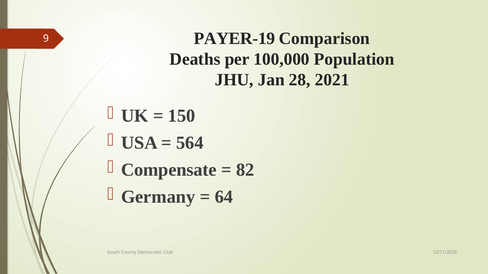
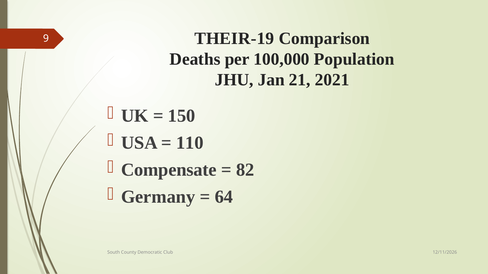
PAYER-19: PAYER-19 -> THEIR-19
28: 28 -> 21
564: 564 -> 110
